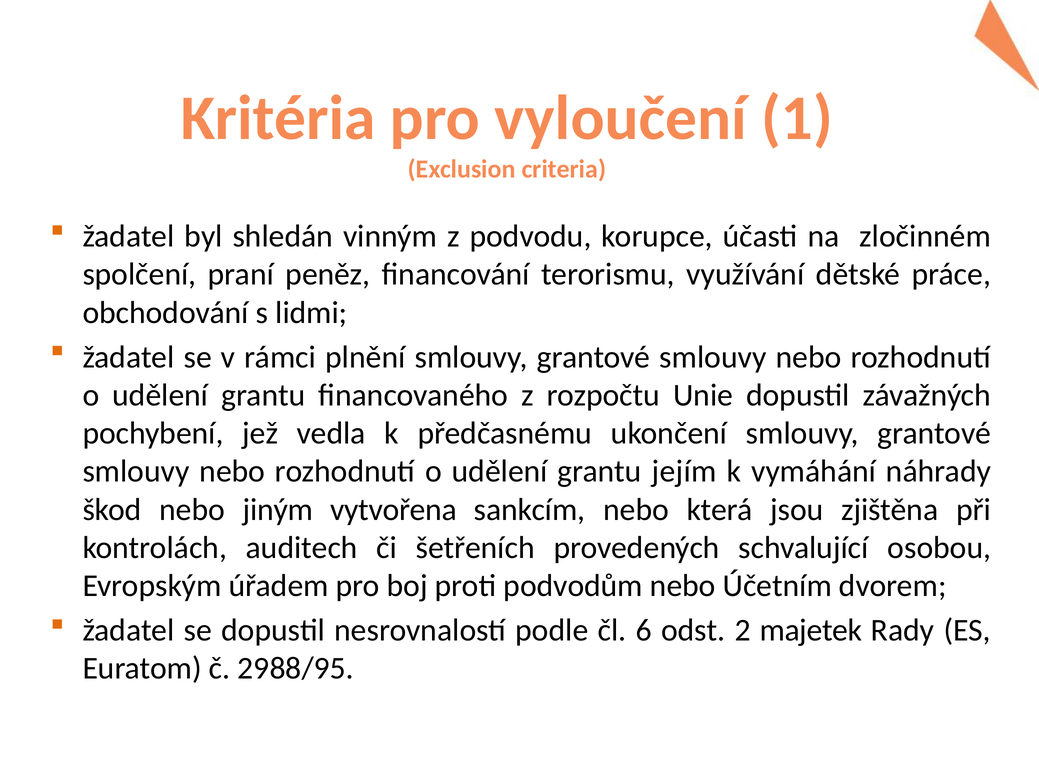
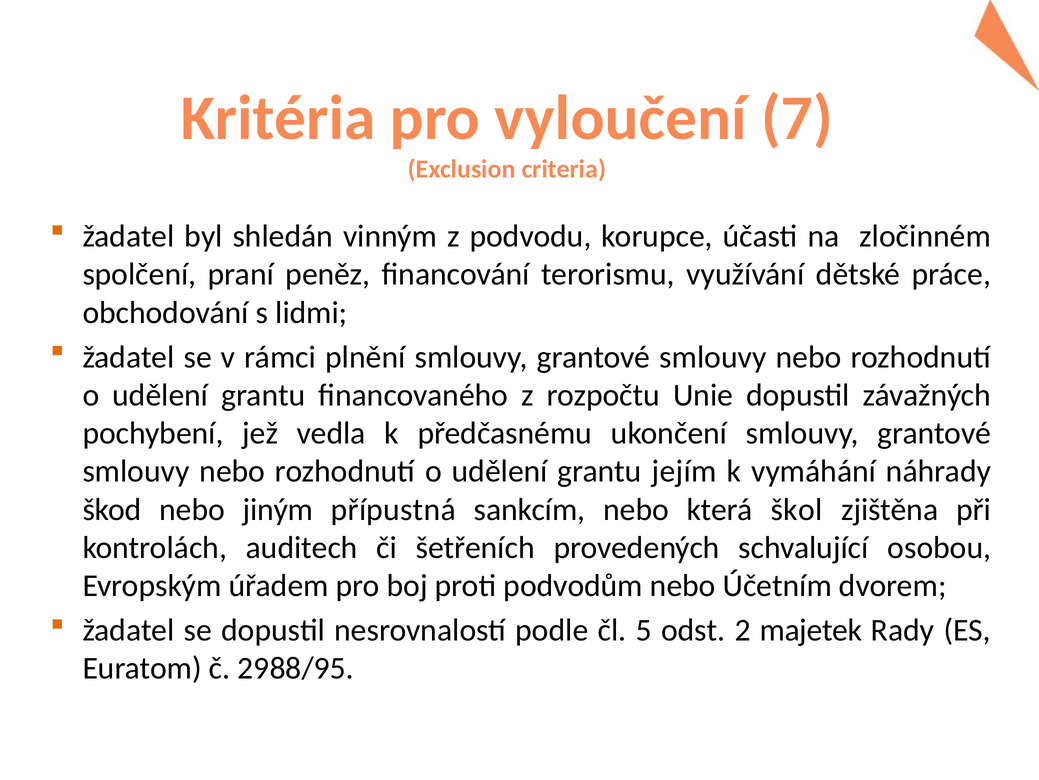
1: 1 -> 7
vytvořena: vytvořena -> přípustná
jsou: jsou -> škol
6: 6 -> 5
